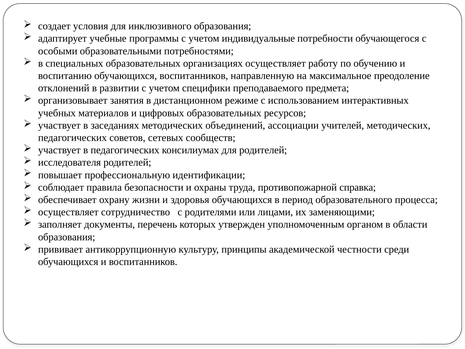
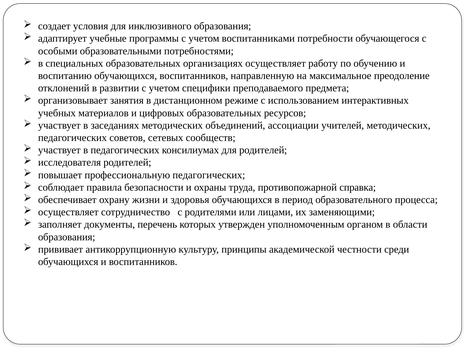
индивидуальные: индивидуальные -> воспитанниками
профессиональную идентификации: идентификации -> педагогических
